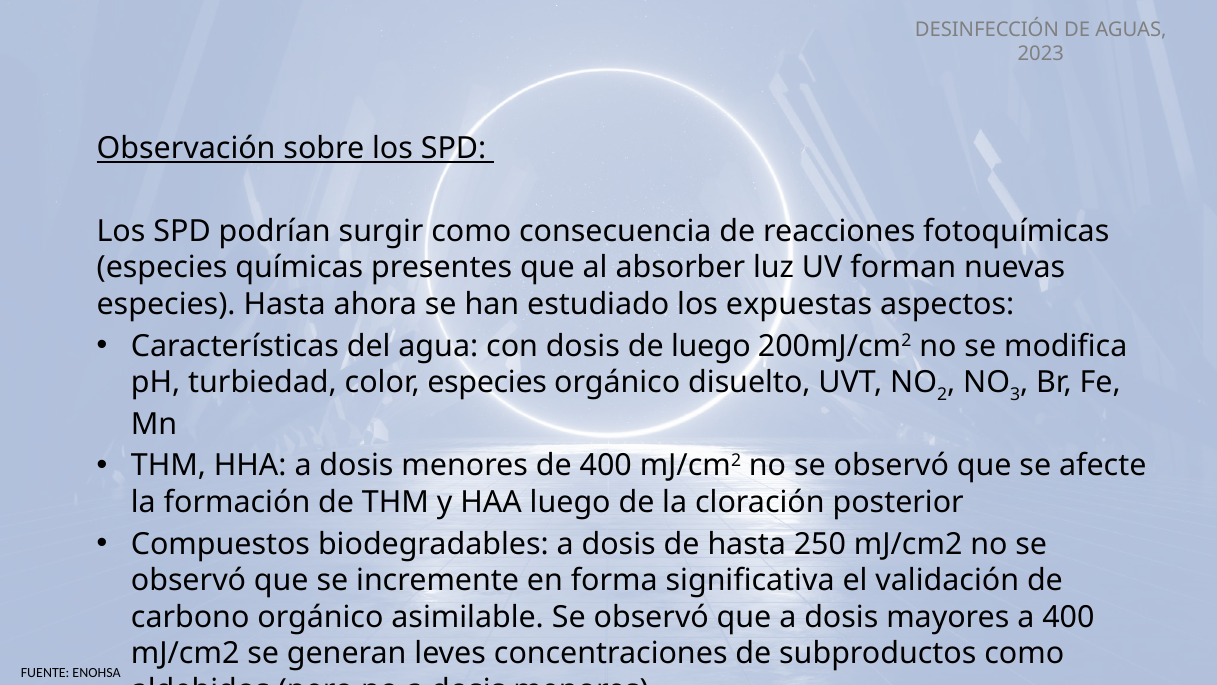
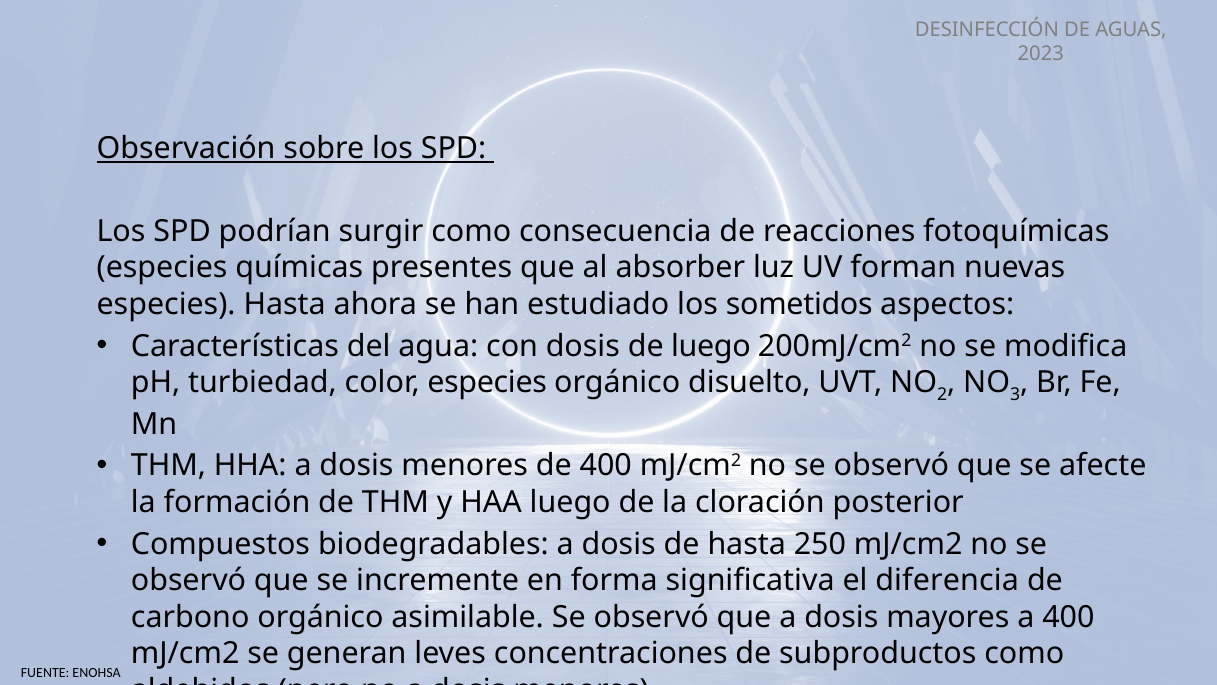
expuestas: expuestas -> sometidos
validación: validación -> diferencia
